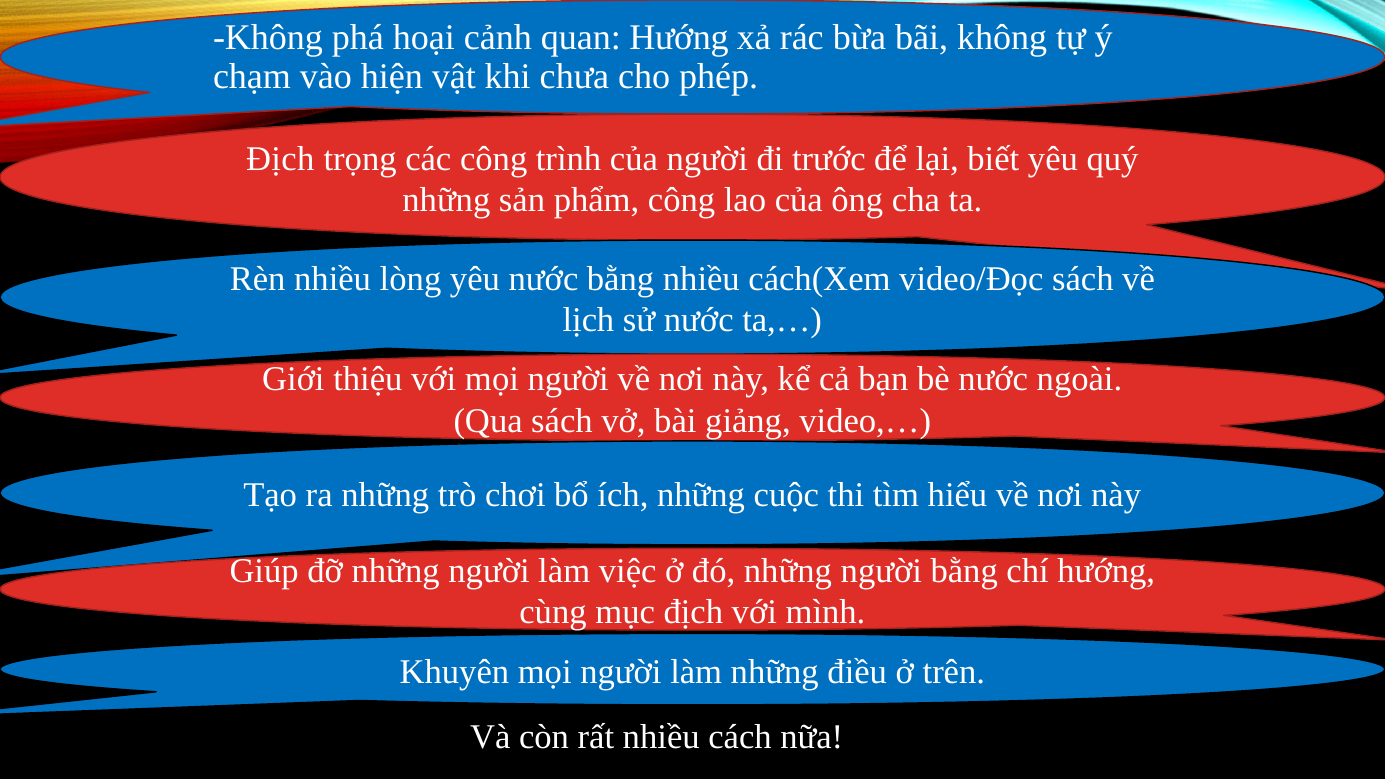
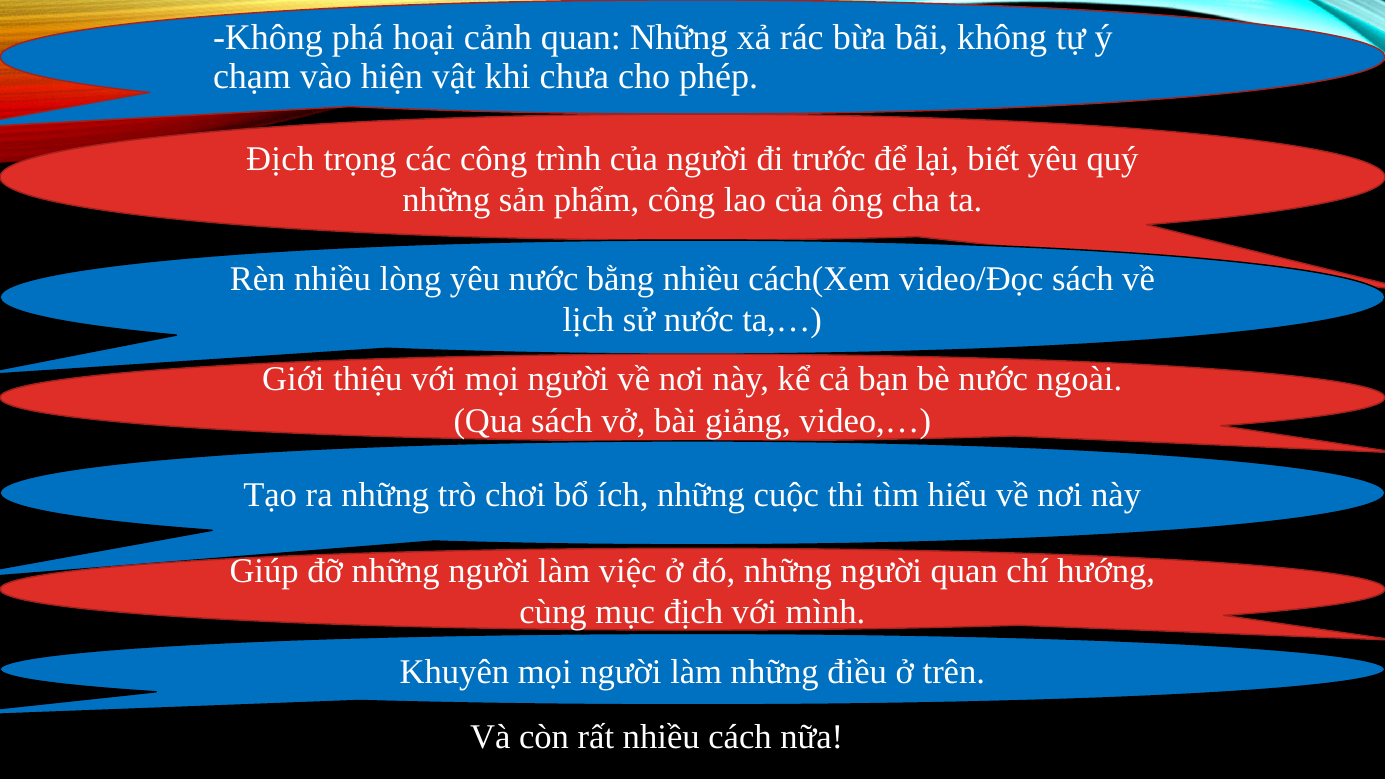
quan Hướng: Hướng -> Những
người bằng: bằng -> quan
